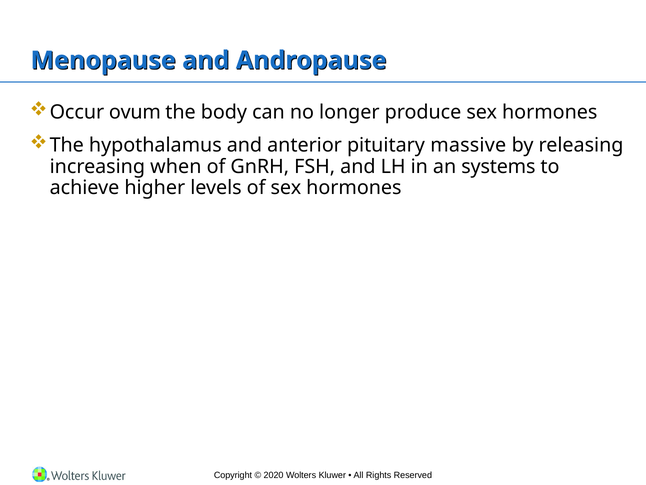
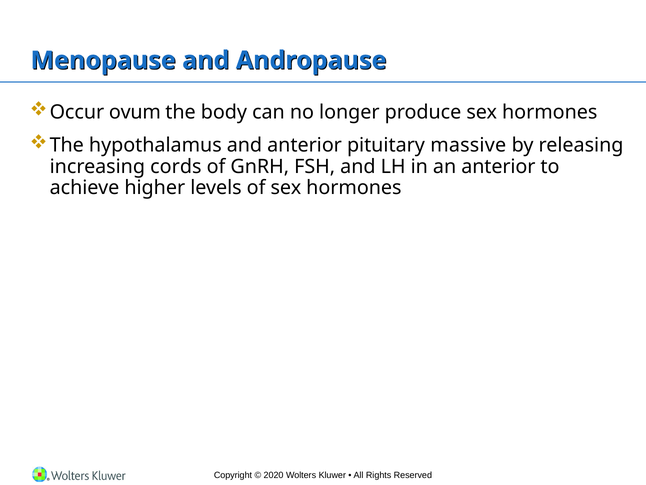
when: when -> cords
an systems: systems -> anterior
